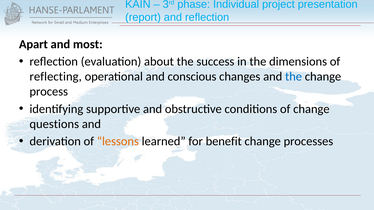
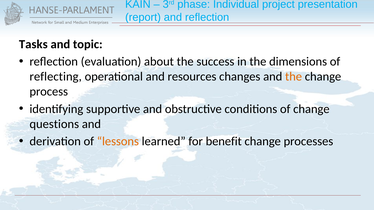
Apart: Apart -> Tasks
most: most -> topic
conscious: conscious -> resources
the at (294, 77) colour: blue -> orange
